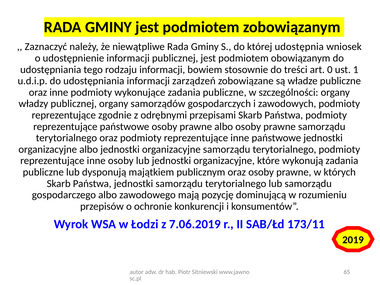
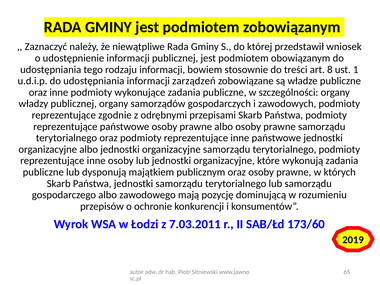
udostępnia: udostępnia -> przedstawił
0: 0 -> 8
7.06.2019: 7.06.2019 -> 7.03.2011
173/11: 173/11 -> 173/60
